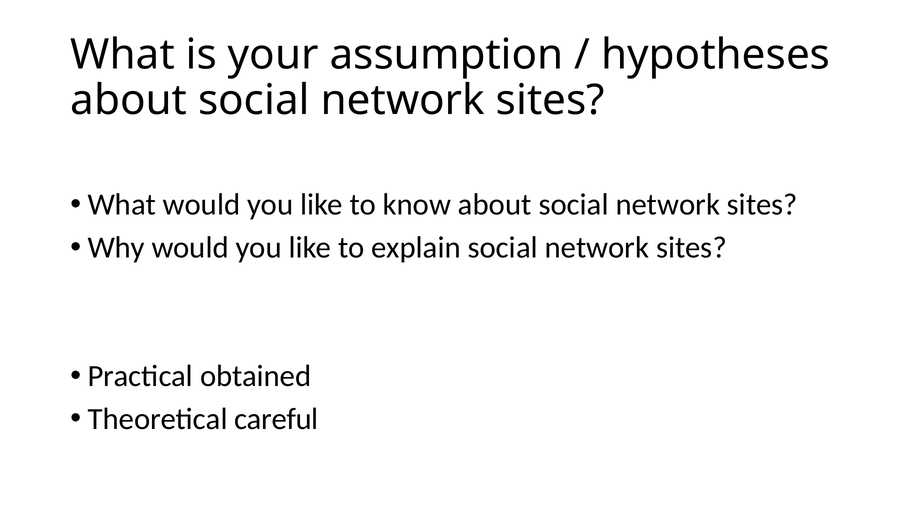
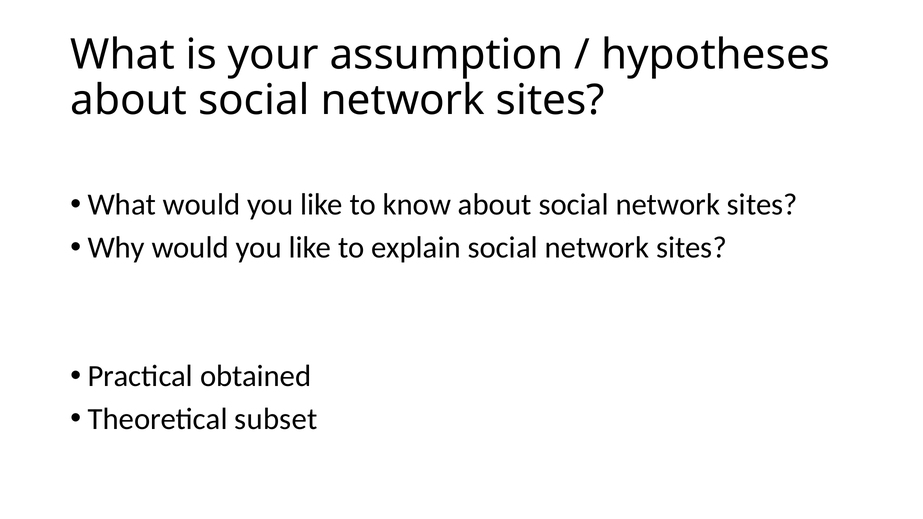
careful: careful -> subset
